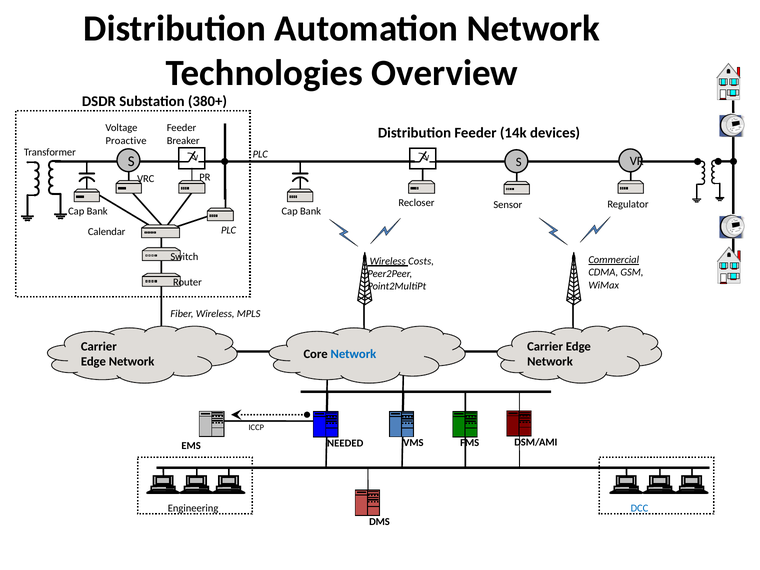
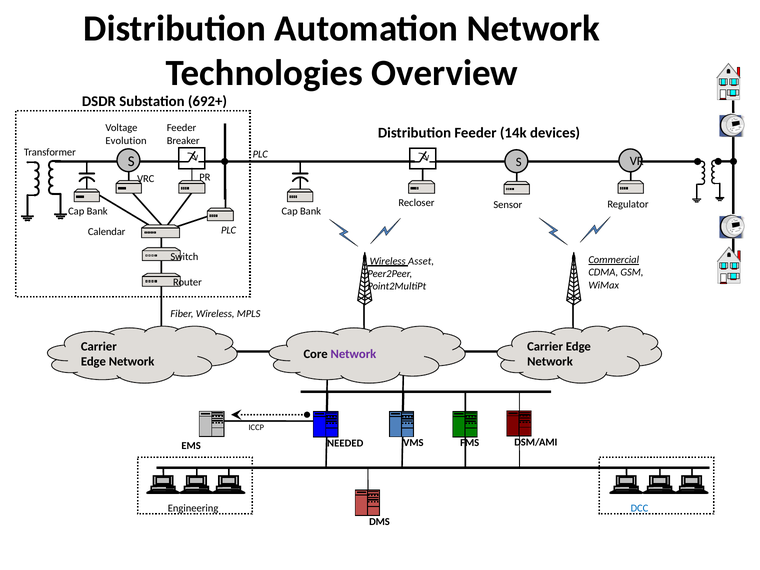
380+: 380+ -> 692+
Proactive: Proactive -> Evolution
Costs: Costs -> Asset
Network at (353, 354) colour: blue -> purple
